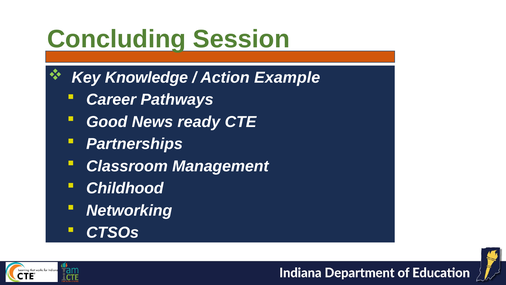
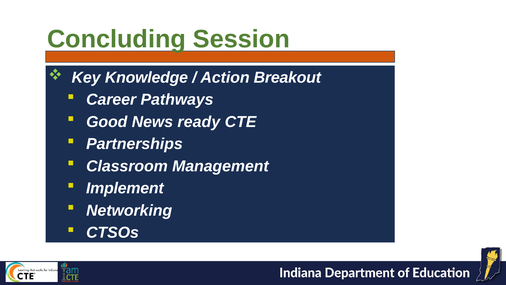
Example: Example -> Breakout
Childhood: Childhood -> Implement
